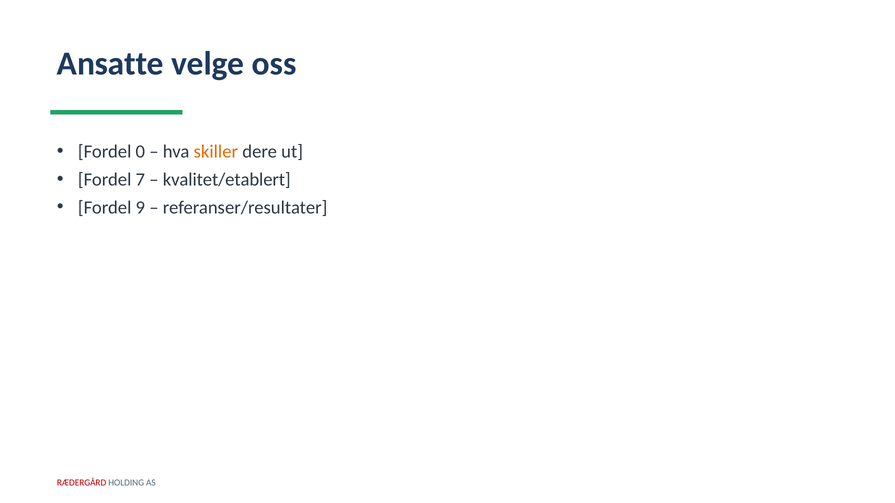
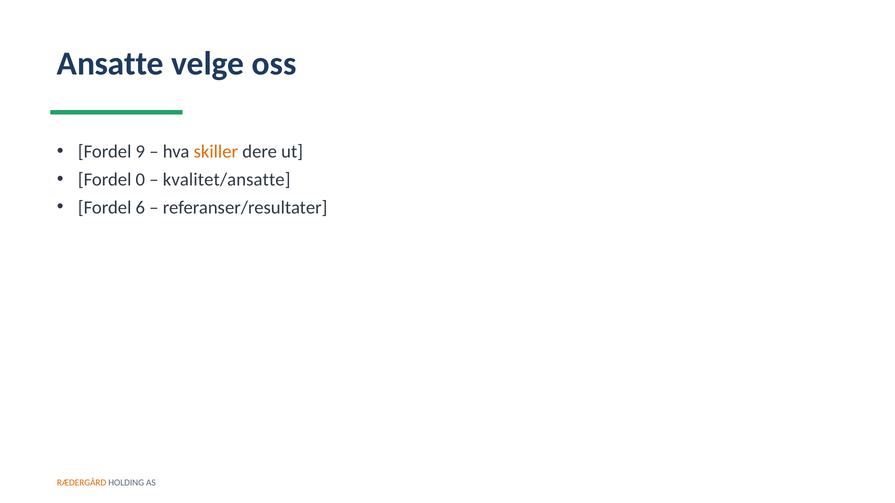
0: 0 -> 9
7: 7 -> 0
kvalitet/etablert: kvalitet/etablert -> kvalitet/ansatte
9: 9 -> 6
RÆDERGÅRD colour: red -> orange
